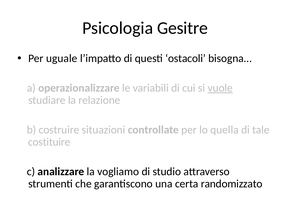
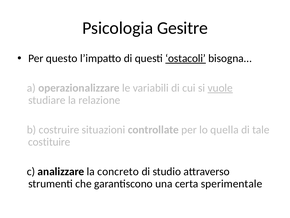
uguale: uguale -> questo
ostacoli underline: none -> present
vogliamo: vogliamo -> concreto
randomizzato: randomizzato -> sperimentale
